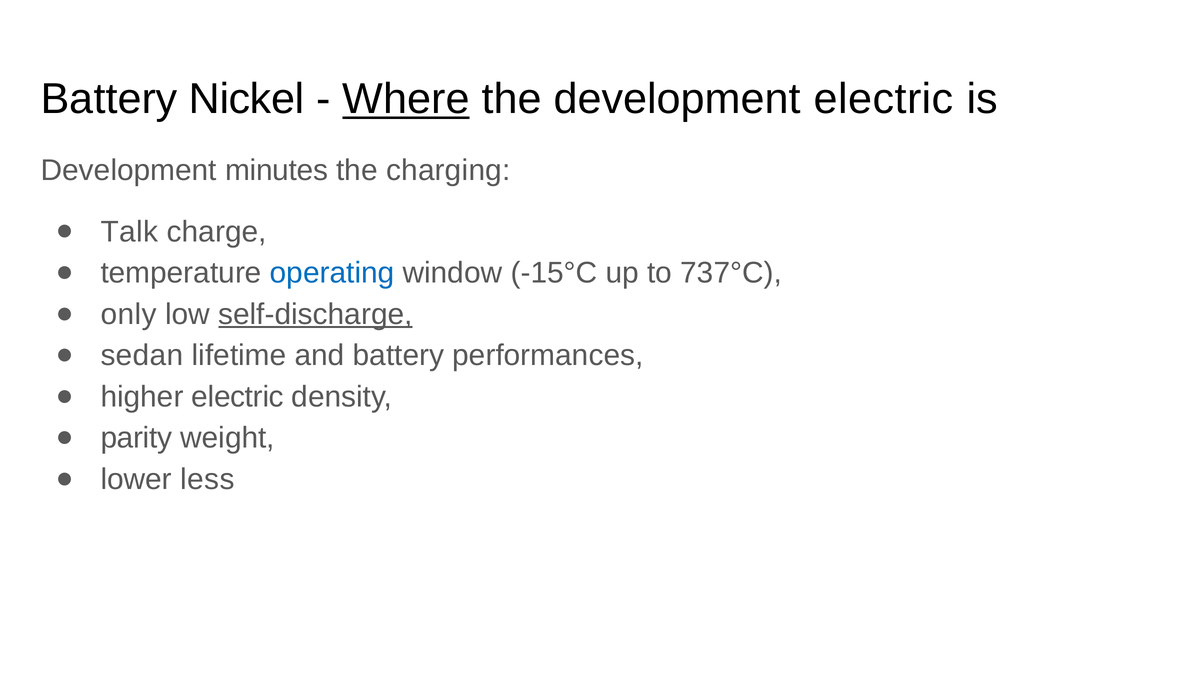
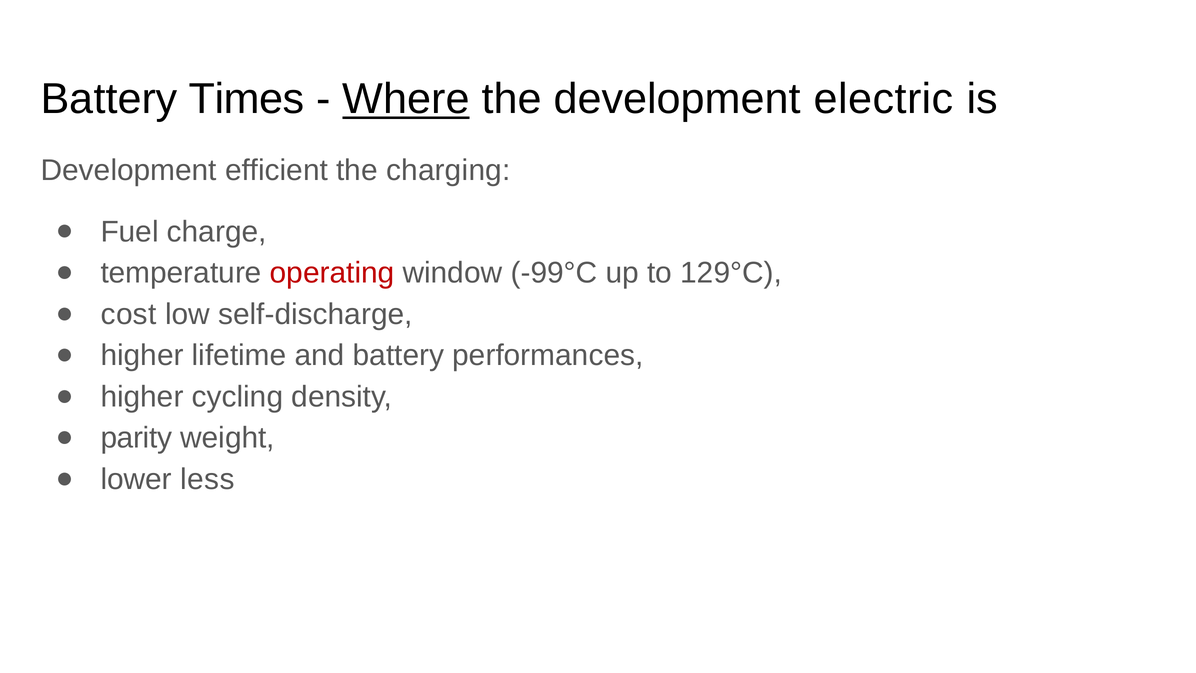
Nickel: Nickel -> Times
minutes: minutes -> efficient
Talk: Talk -> Fuel
operating colour: blue -> red
-15°C: -15°C -> -99°C
737°C: 737°C -> 129°C
only: only -> cost
self-discharge underline: present -> none
sedan at (142, 355): sedan -> higher
higher electric: electric -> cycling
